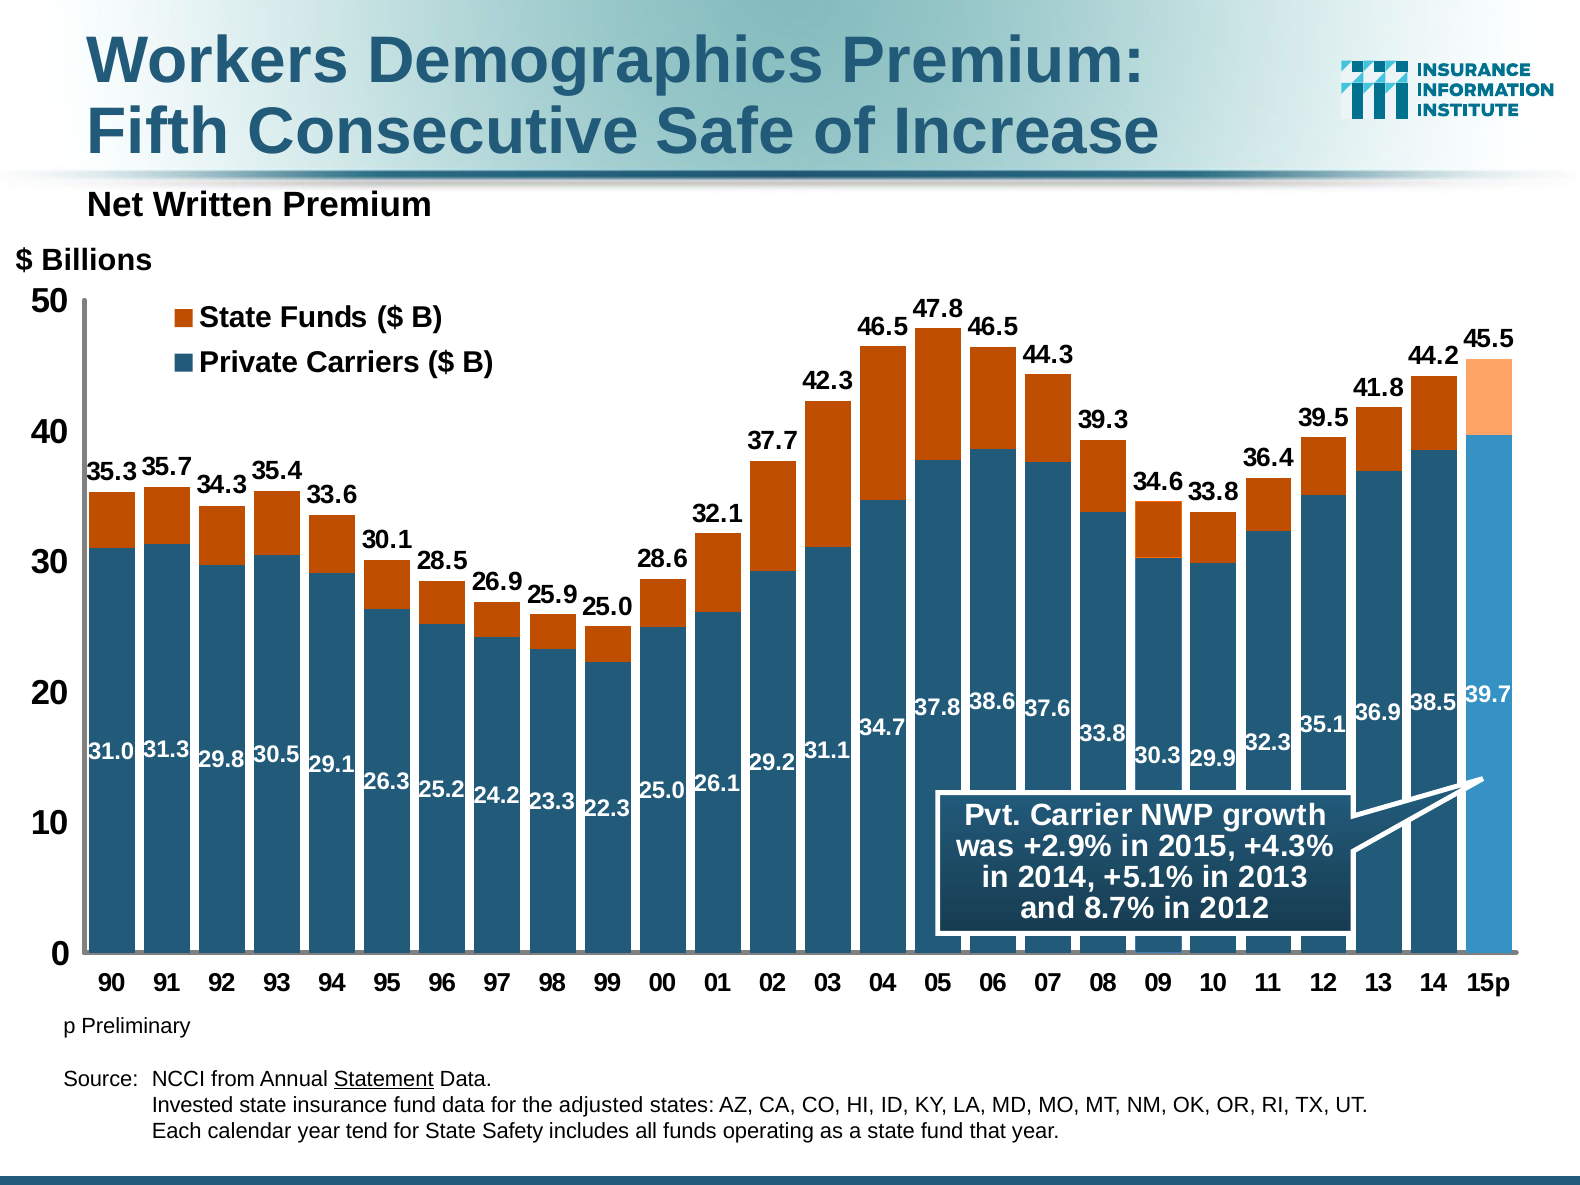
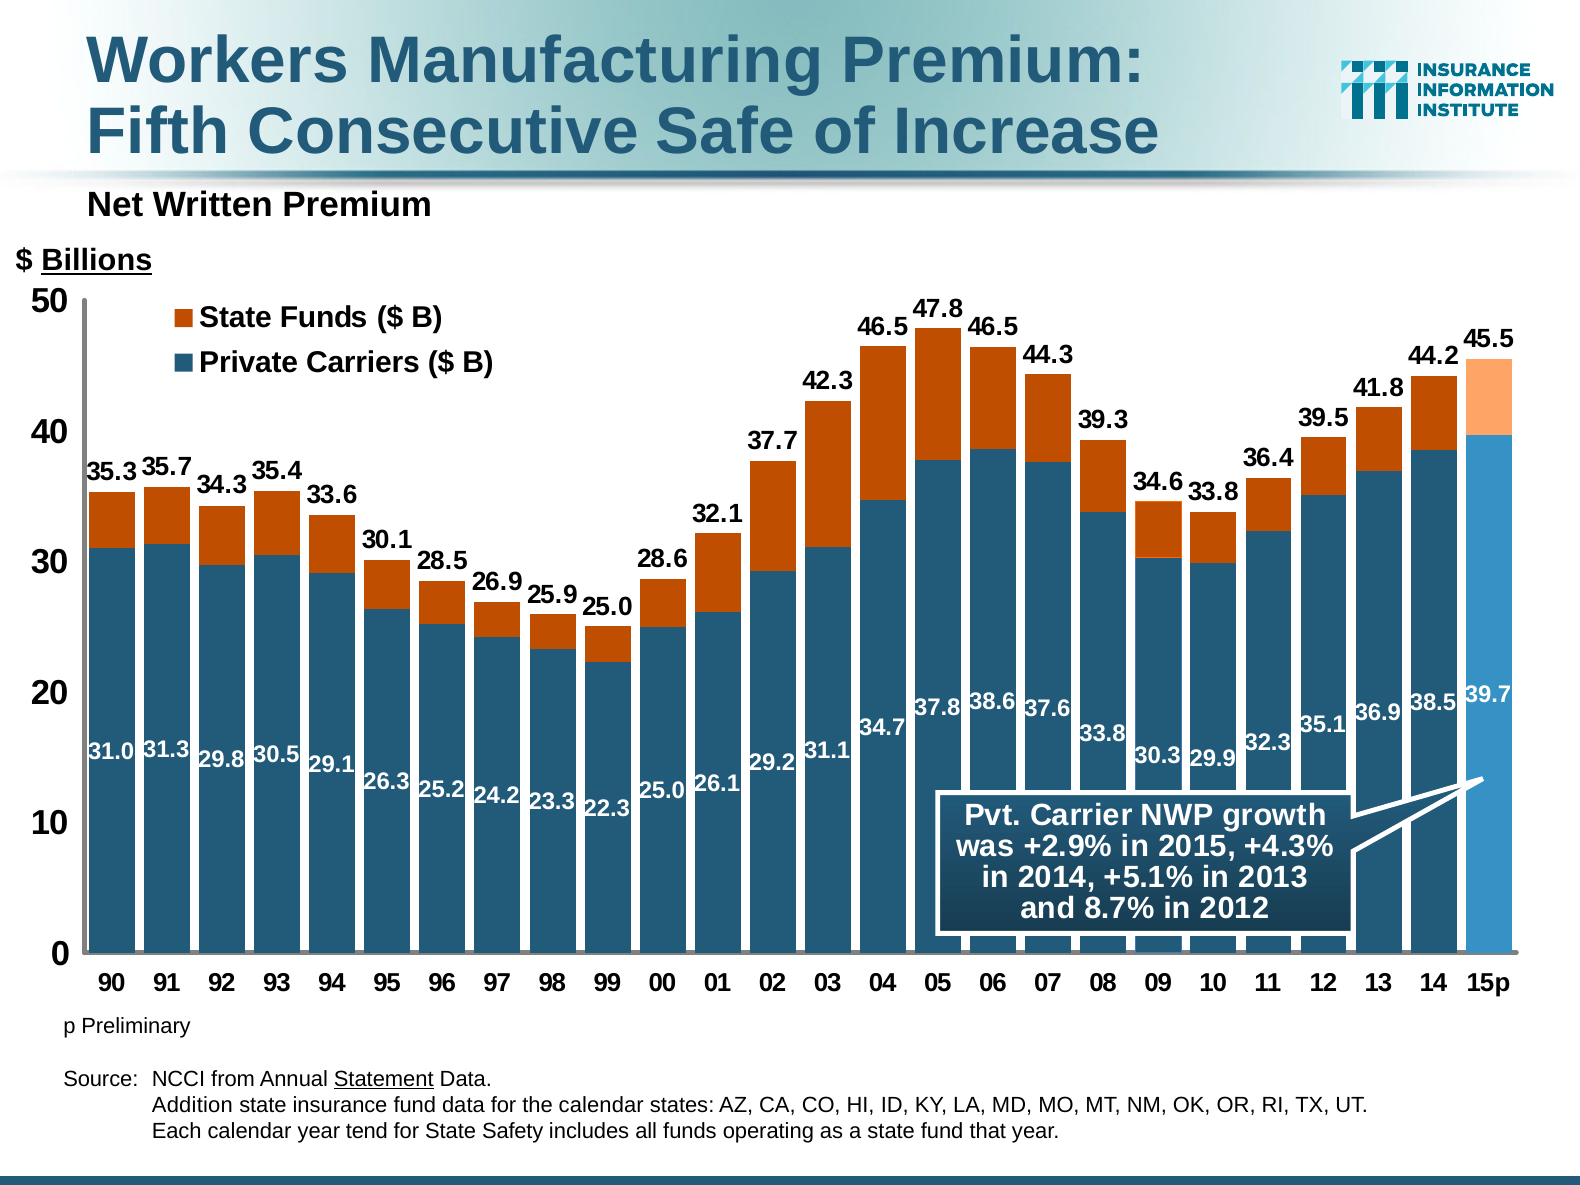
Demographics: Demographics -> Manufacturing
Billions underline: none -> present
Invested: Invested -> Addition
the adjusted: adjusted -> calendar
